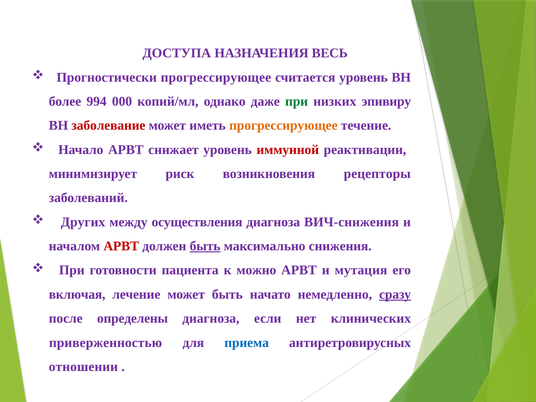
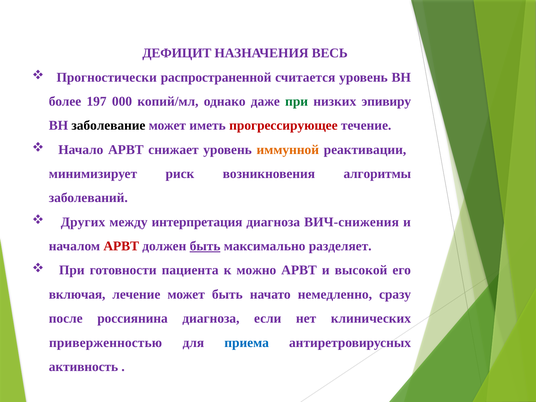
ДОСТУПА: ДОСТУПА -> ДЕФИЦИТ
Прогностически прогрессирующее: прогрессирующее -> распространенной
994: 994 -> 197
заболевание colour: red -> black
прогрессирующее at (283, 126) colour: orange -> red
иммунной colour: red -> orange
рецепторы: рецепторы -> алгоритмы
осуществления: осуществления -> интерпретация
снижения: снижения -> разделяет
мутация: мутация -> высокой
сразу underline: present -> none
определены: определены -> россиянина
отношении: отношении -> активность
